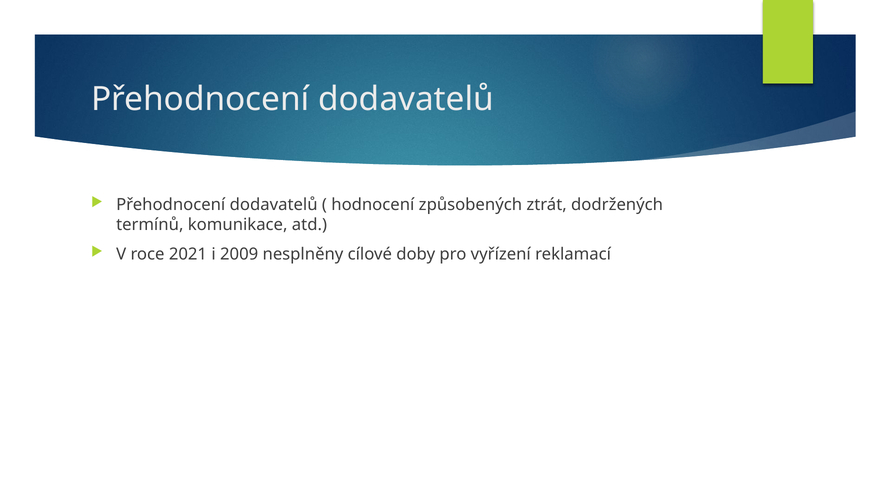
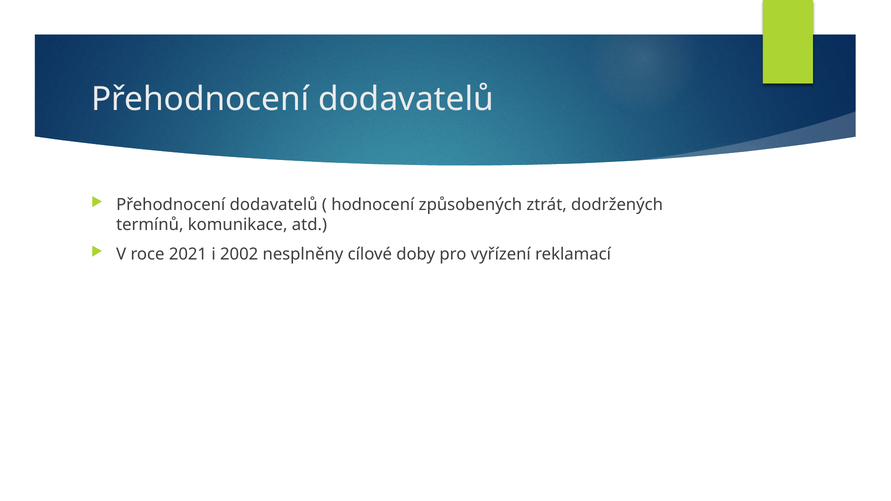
2009: 2009 -> 2002
